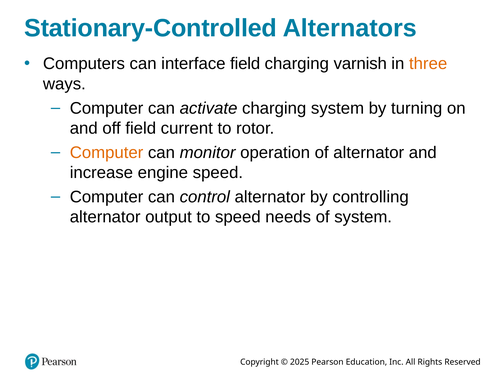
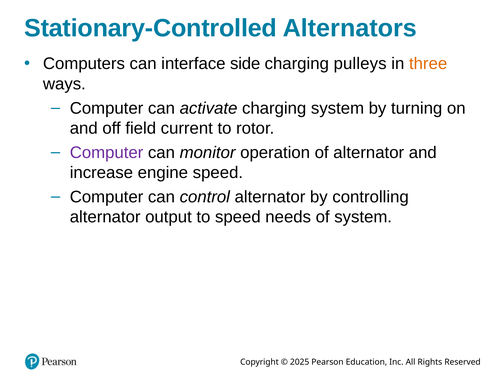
interface field: field -> side
varnish: varnish -> pulleys
Computer at (107, 153) colour: orange -> purple
